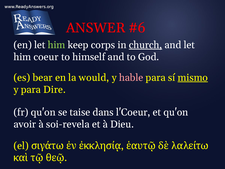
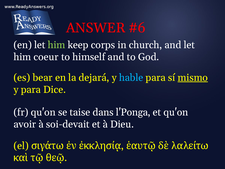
church underline: present -> none
would: would -> dejará
hable colour: pink -> light blue
Dire: Dire -> Dice
l'Coeur: l'Coeur -> l'Ponga
soi-revela: soi-revela -> soi-devait
